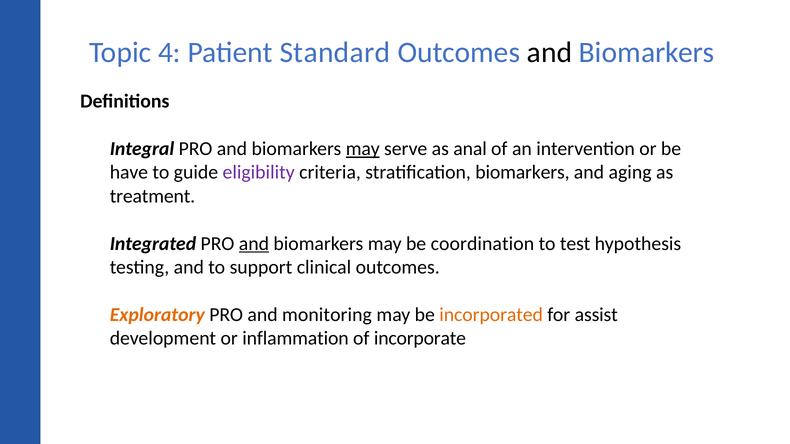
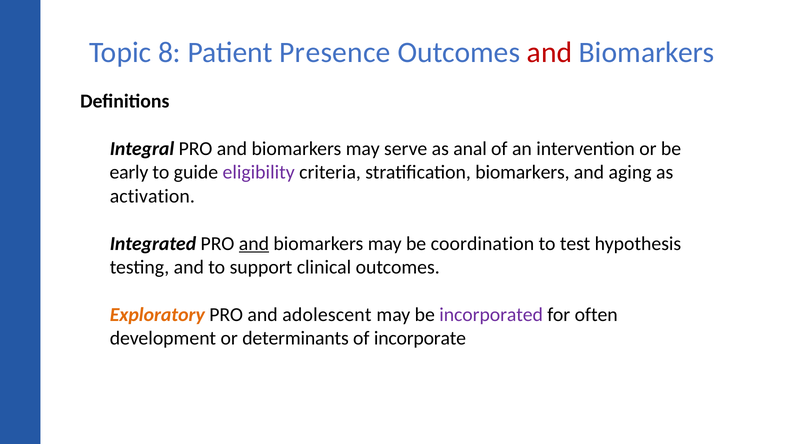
4: 4 -> 8
Standard: Standard -> Presence
and at (550, 53) colour: black -> red
may at (363, 149) underline: present -> none
have: have -> early
treatment: treatment -> activation
monitoring: monitoring -> adolescent
incorporated colour: orange -> purple
assist: assist -> often
inflammation: inflammation -> determinants
